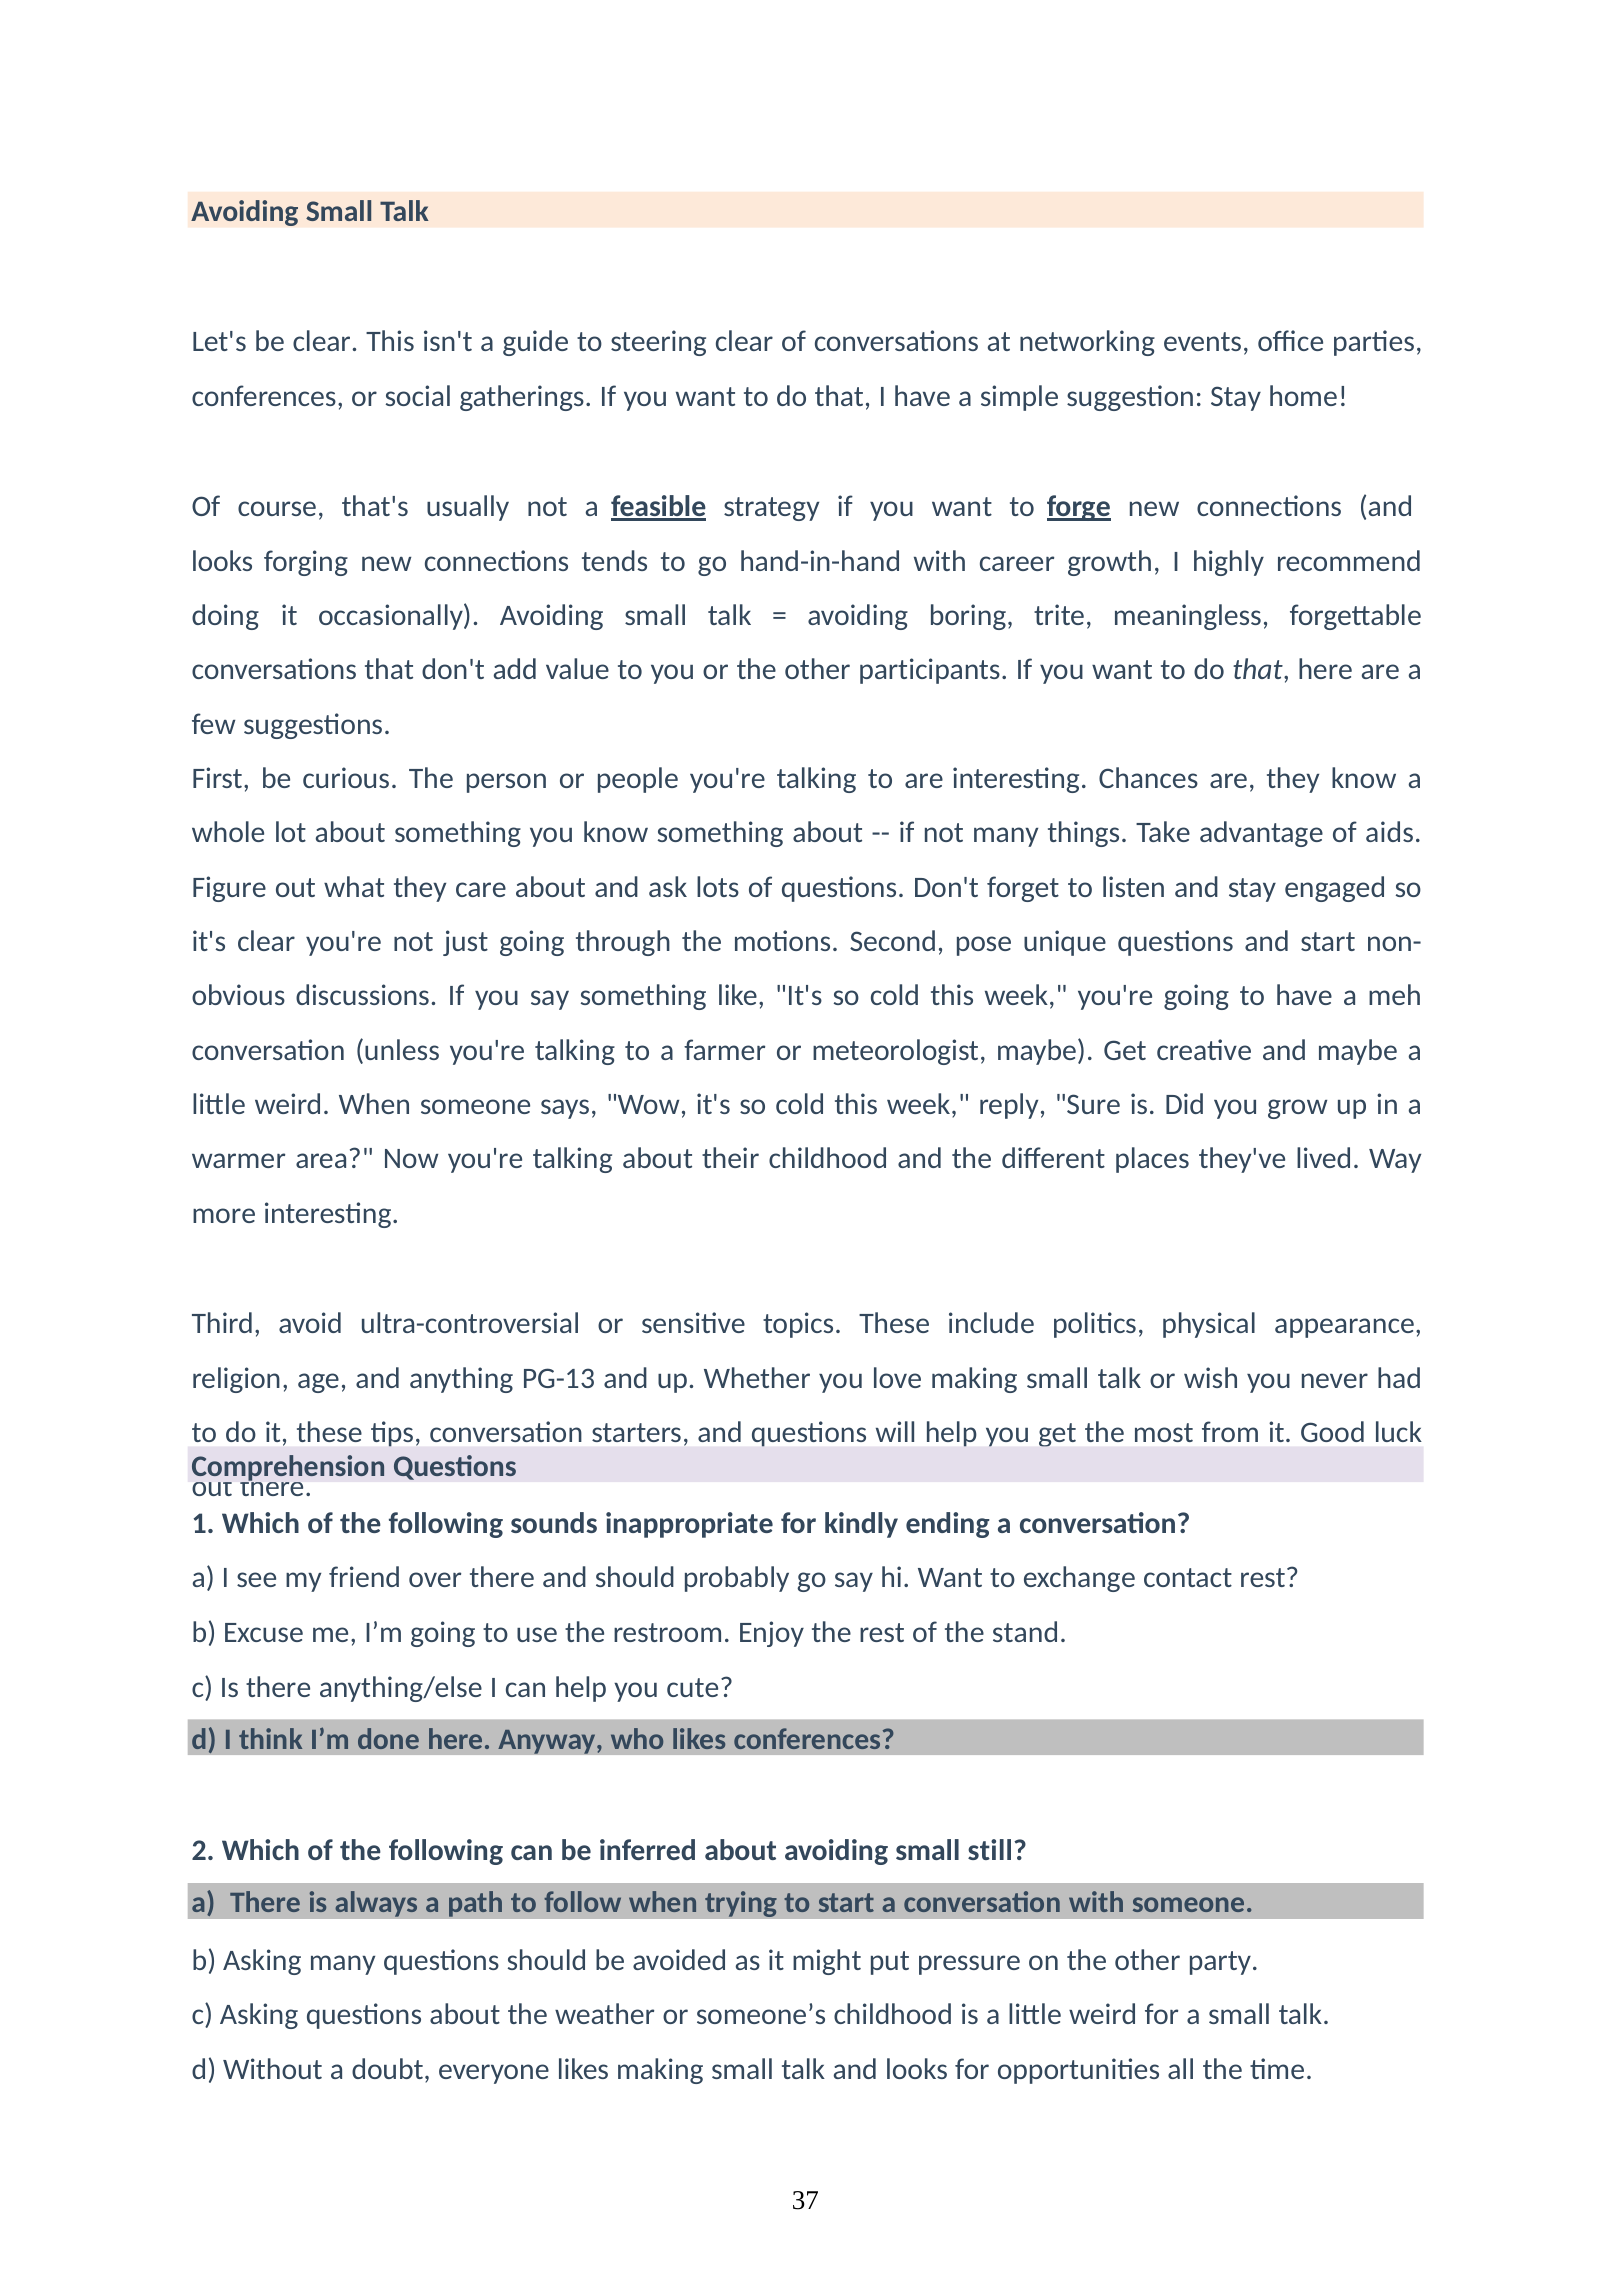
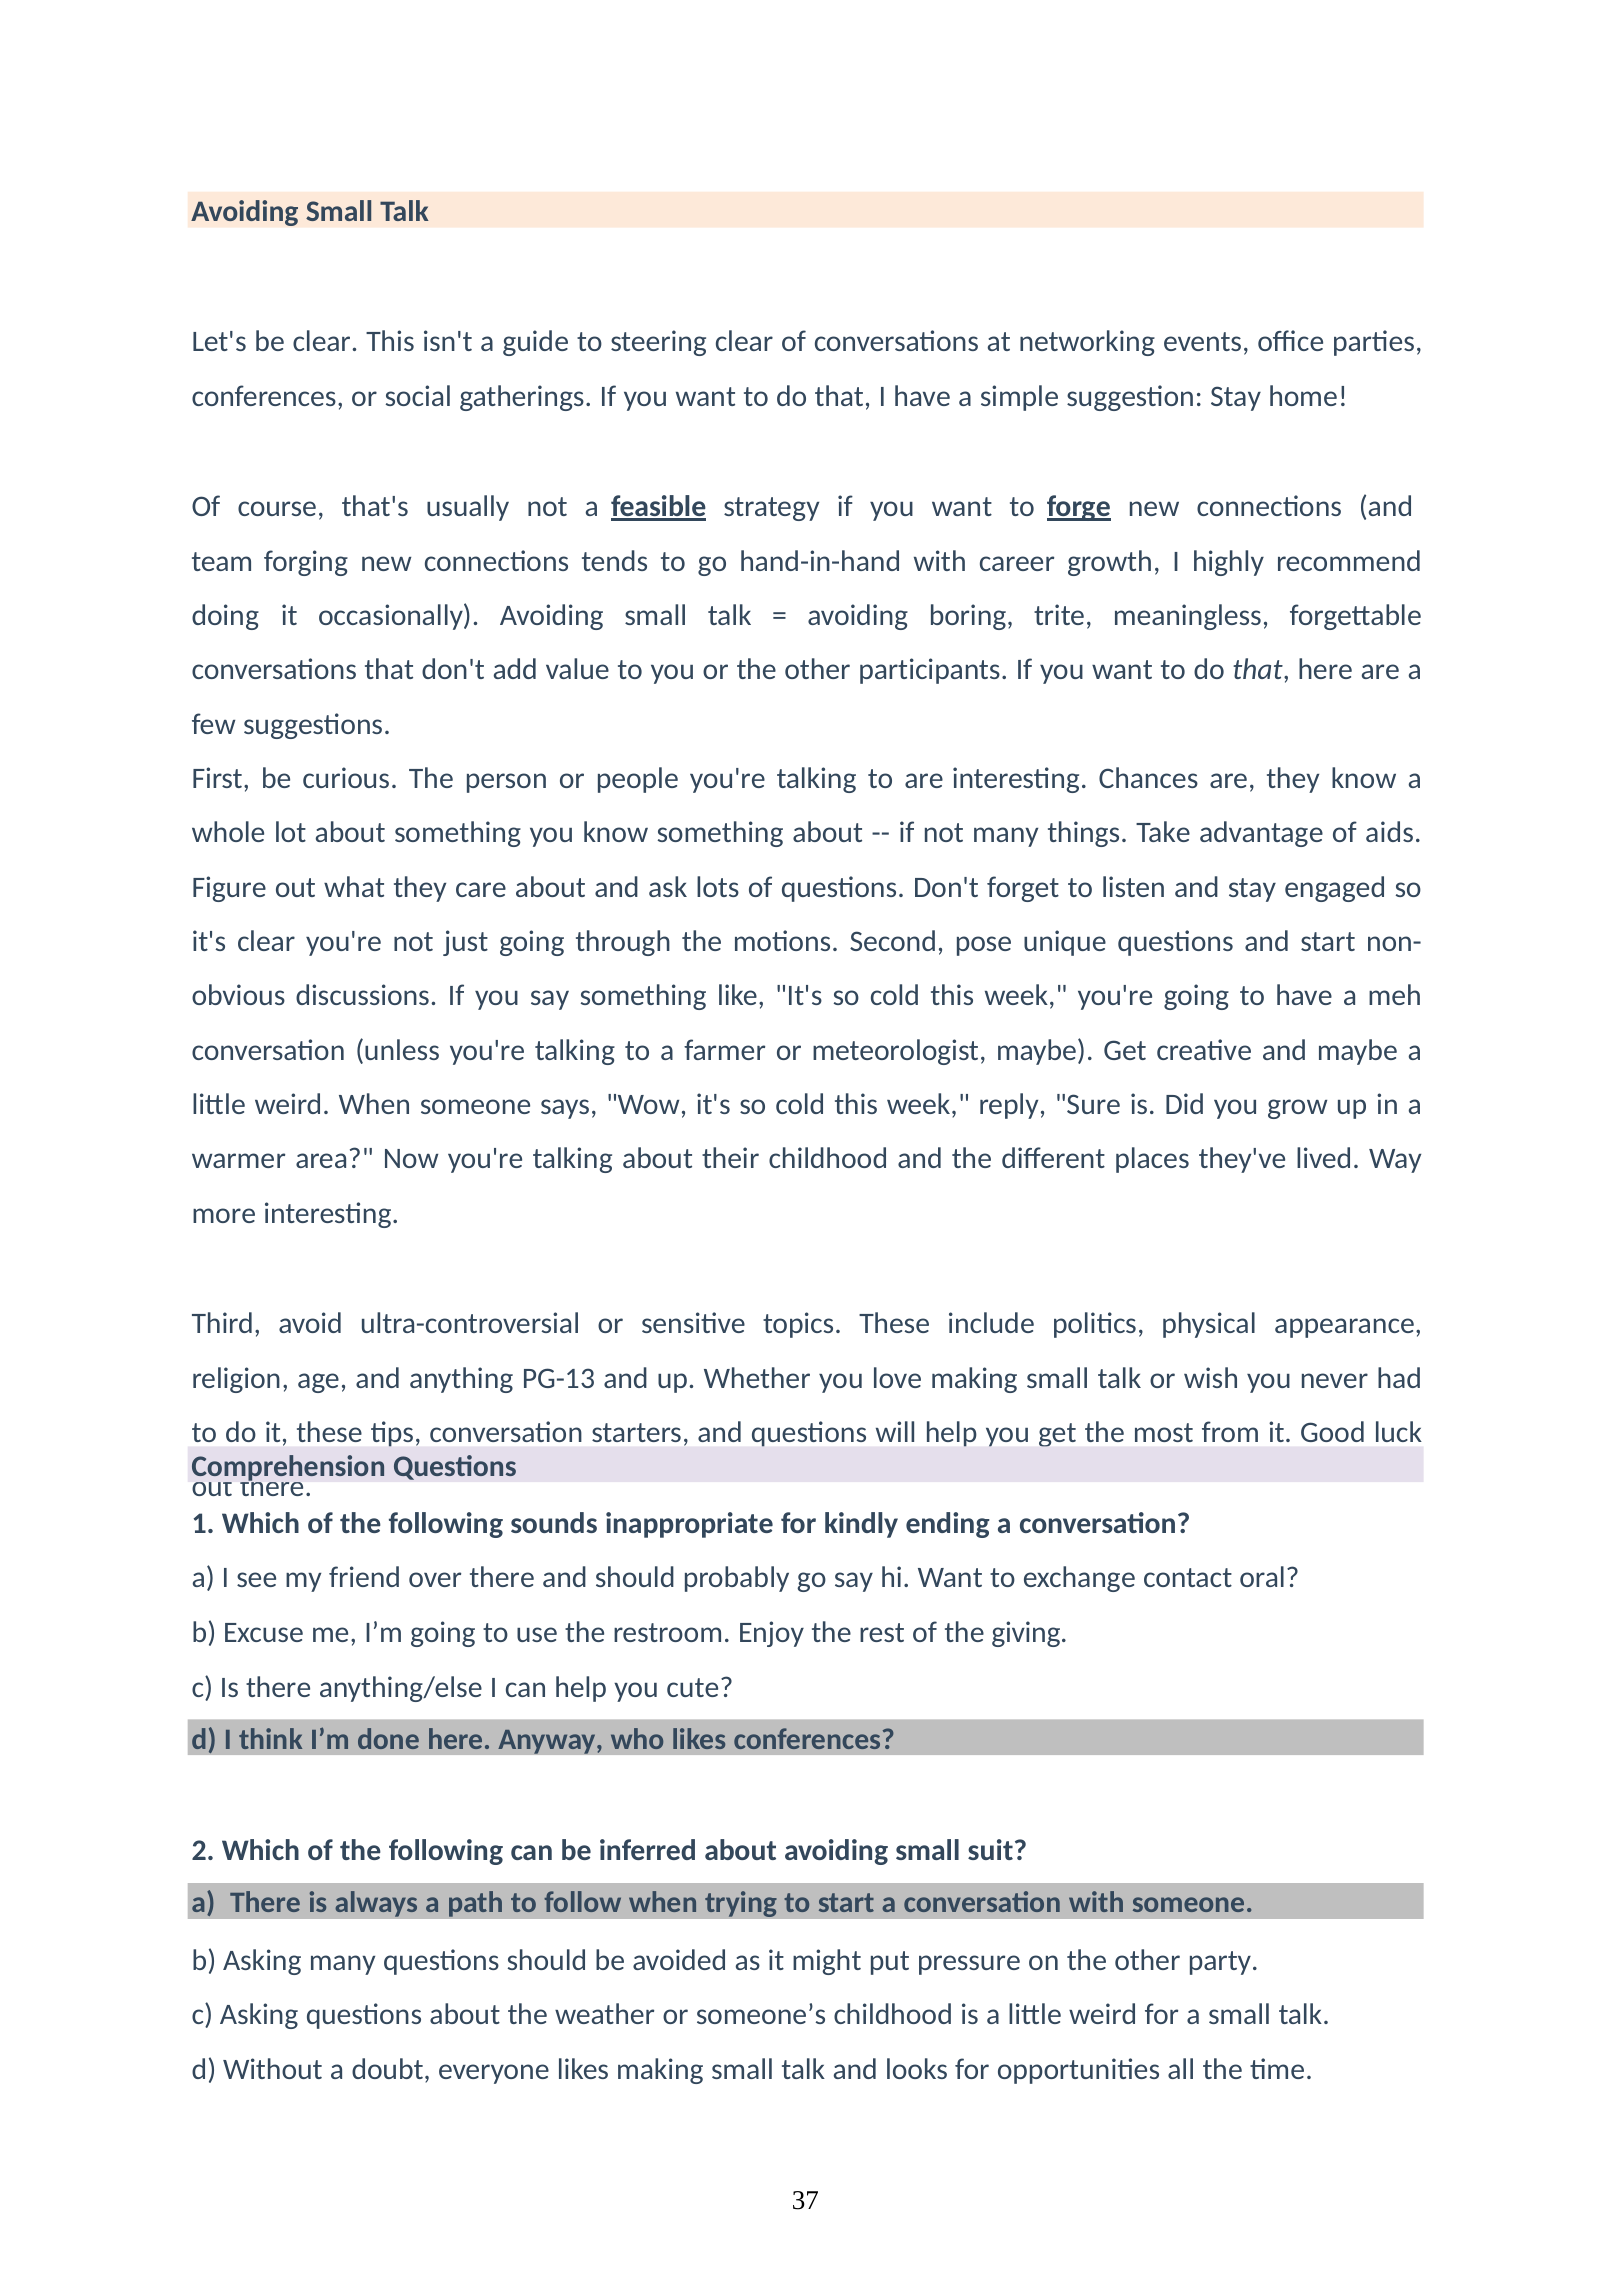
looks at (222, 561): looks -> team
contact rest: rest -> oral
stand: stand -> giving
still: still -> suit
